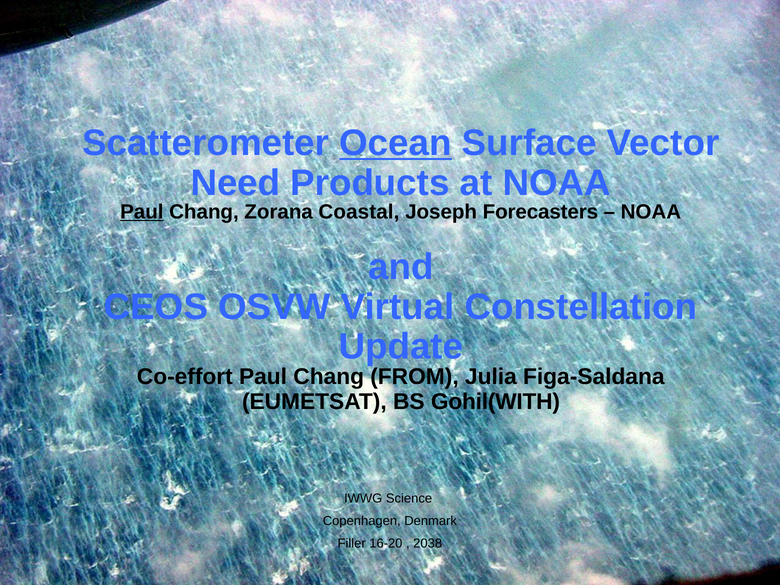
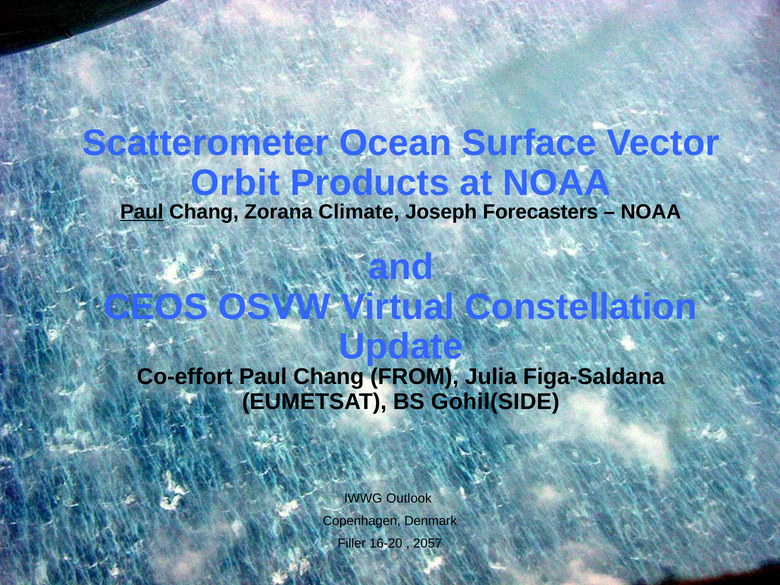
Ocean underline: present -> none
Need: Need -> Orbit
Coastal: Coastal -> Climate
Gohil(WITH: Gohil(WITH -> Gohil(SIDE
Science: Science -> Outlook
2038: 2038 -> 2057
